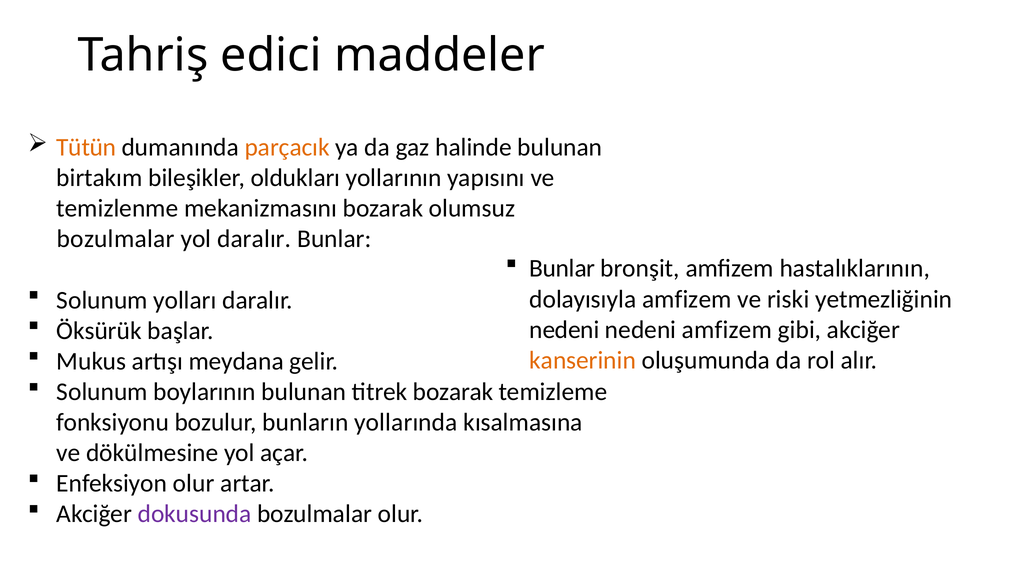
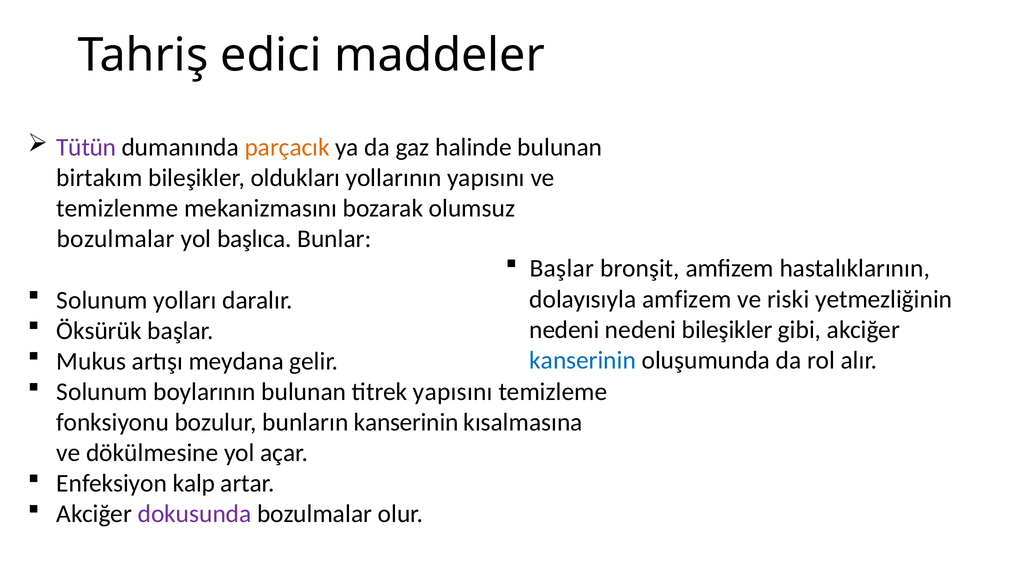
Tütün colour: orange -> purple
yol daralır: daralır -> başlıca
Bunlar at (562, 268): Bunlar -> Başlar
nedeni amfizem: amfizem -> bileşikler
kanserinin at (583, 360) colour: orange -> blue
titrek bozarak: bozarak -> yapısını
bunların yollarında: yollarında -> kanserinin
Enfeksiyon olur: olur -> kalp
